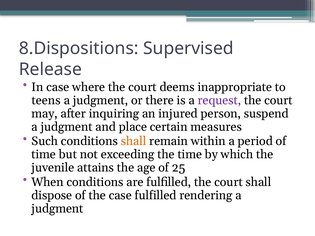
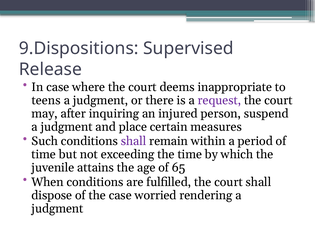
8.Dispositions: 8.Dispositions -> 9.Dispositions
shall at (134, 141) colour: orange -> purple
25: 25 -> 65
case fulfilled: fulfilled -> worried
